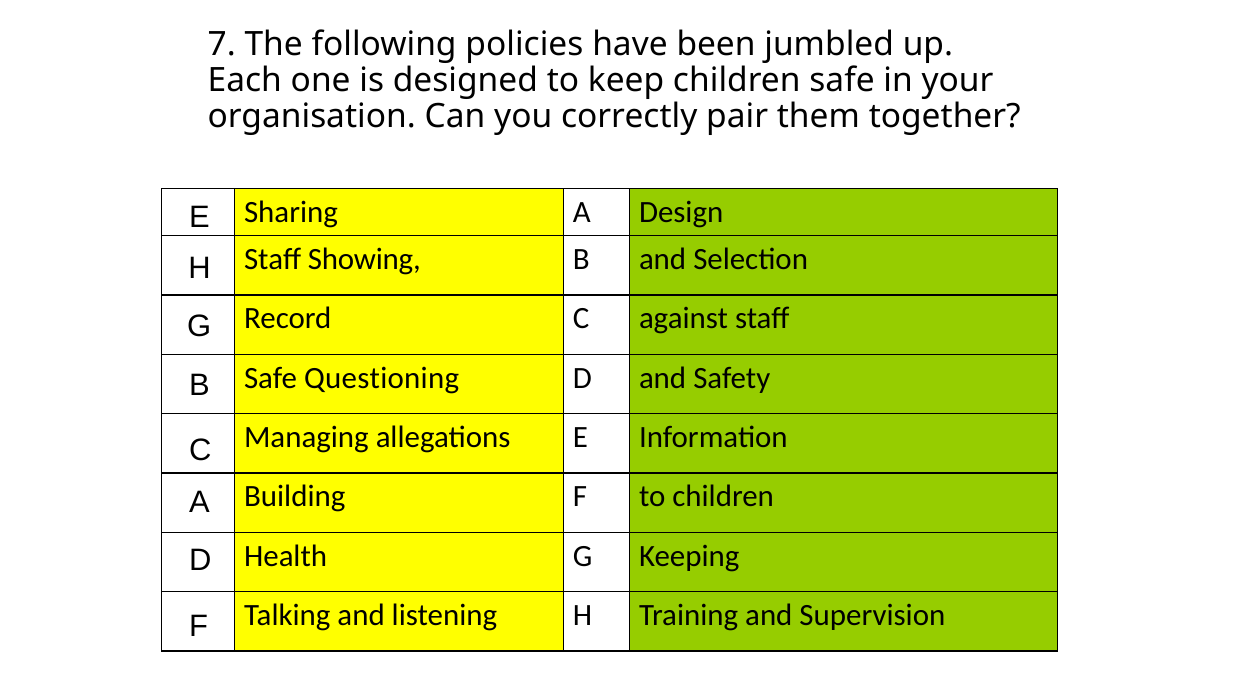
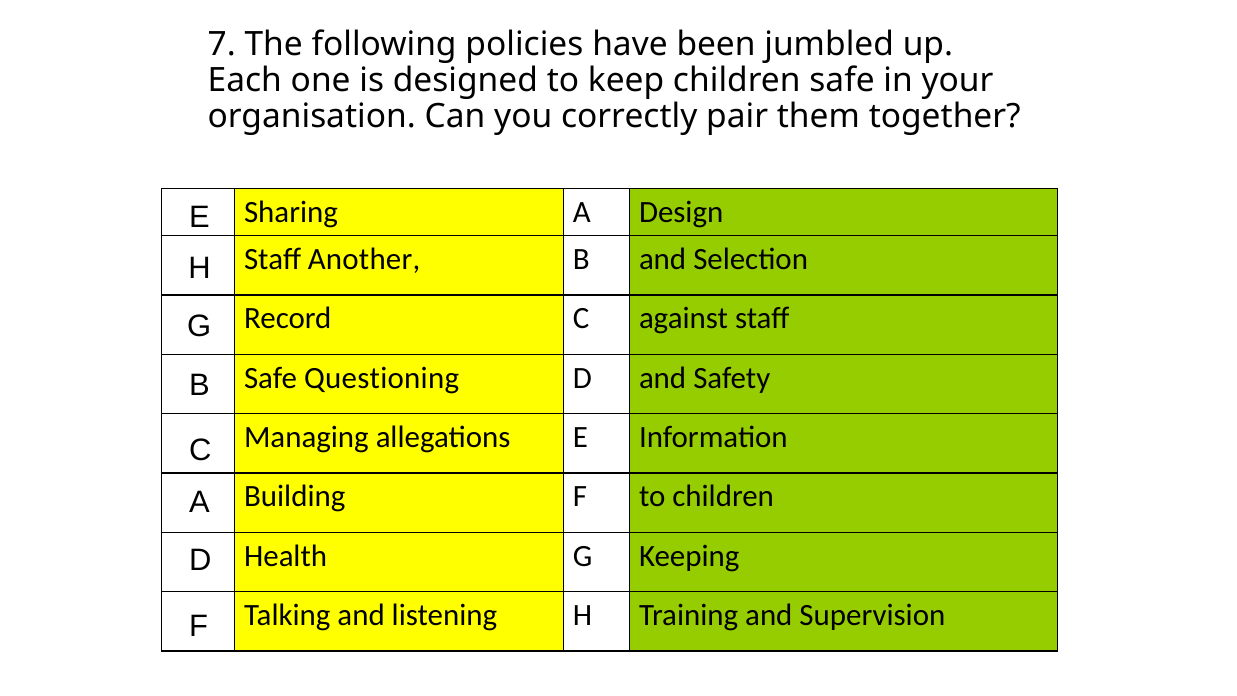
Showing: Showing -> Another
